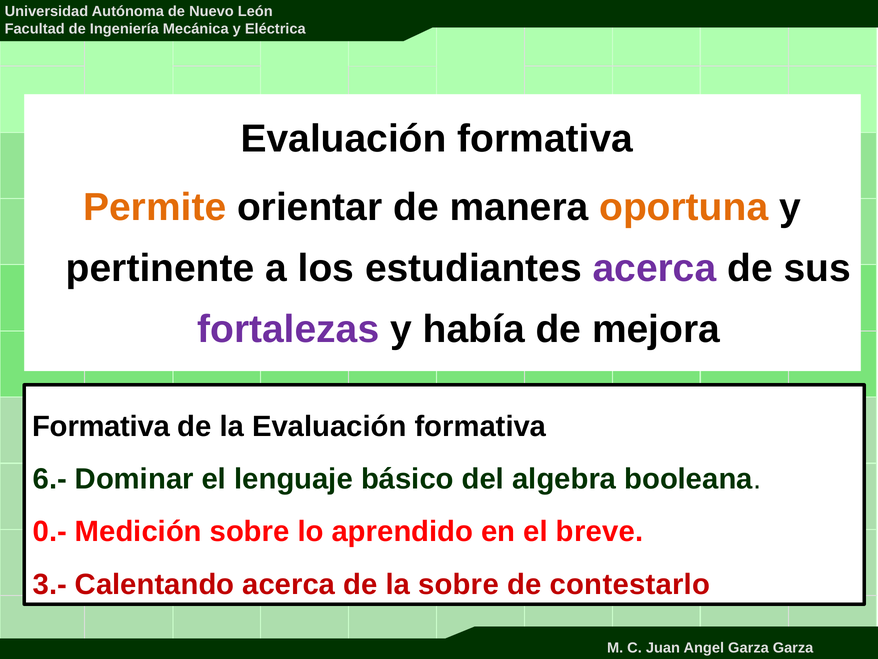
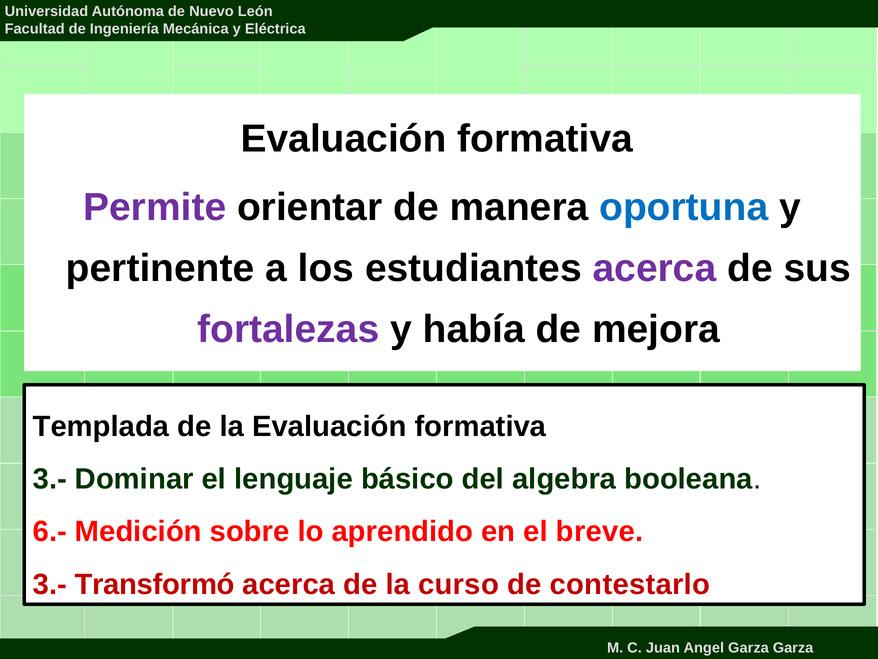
Permite colour: orange -> purple
oportuna colour: orange -> blue
Formativa at (101, 426): Formativa -> Templada
6.- at (50, 479): 6.- -> 3.-
0.-: 0.- -> 6.-
Calentando: Calentando -> Transformó
la sobre: sobre -> curso
